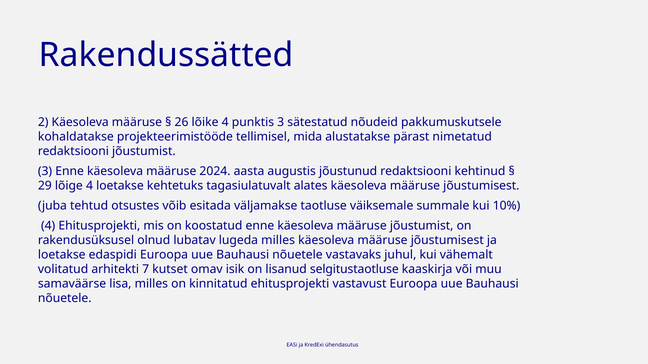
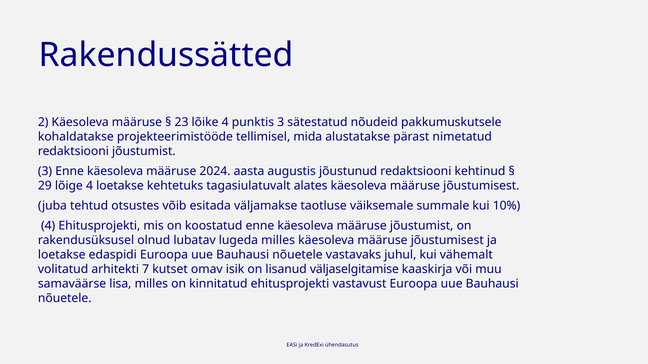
26: 26 -> 23
selgitustaotluse: selgitustaotluse -> väljaselgitamise
